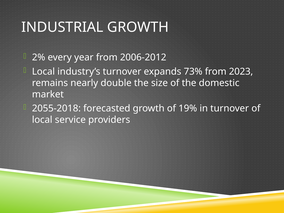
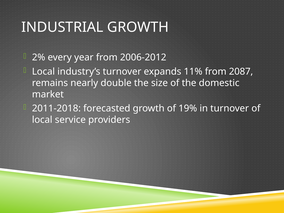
73%: 73% -> 11%
2023: 2023 -> 2087
2055-2018: 2055-2018 -> 2011-2018
